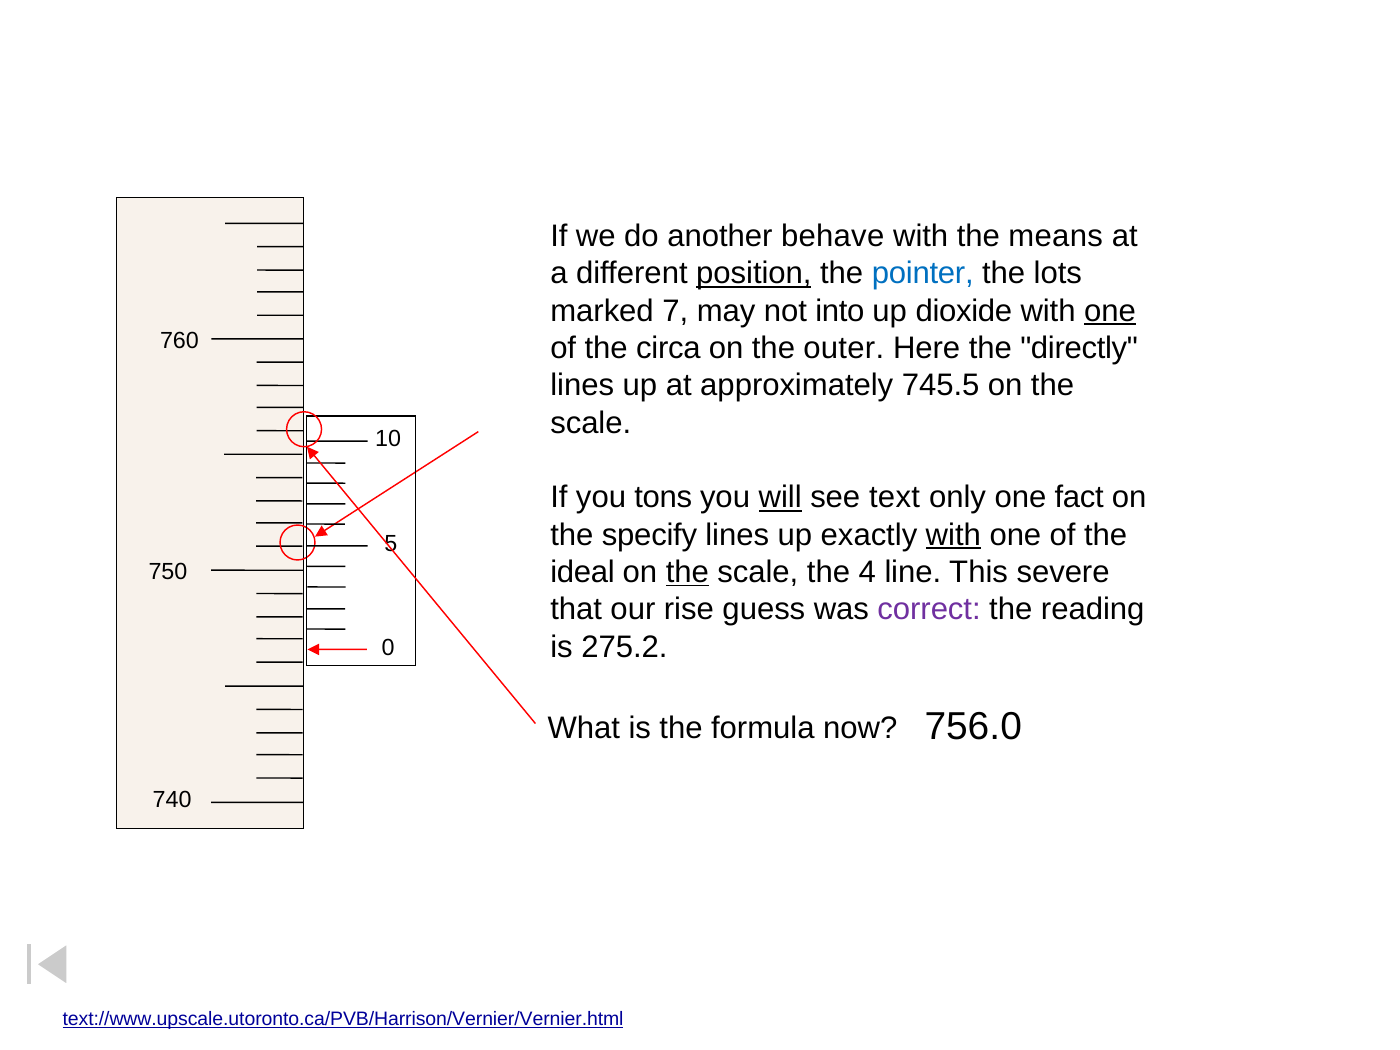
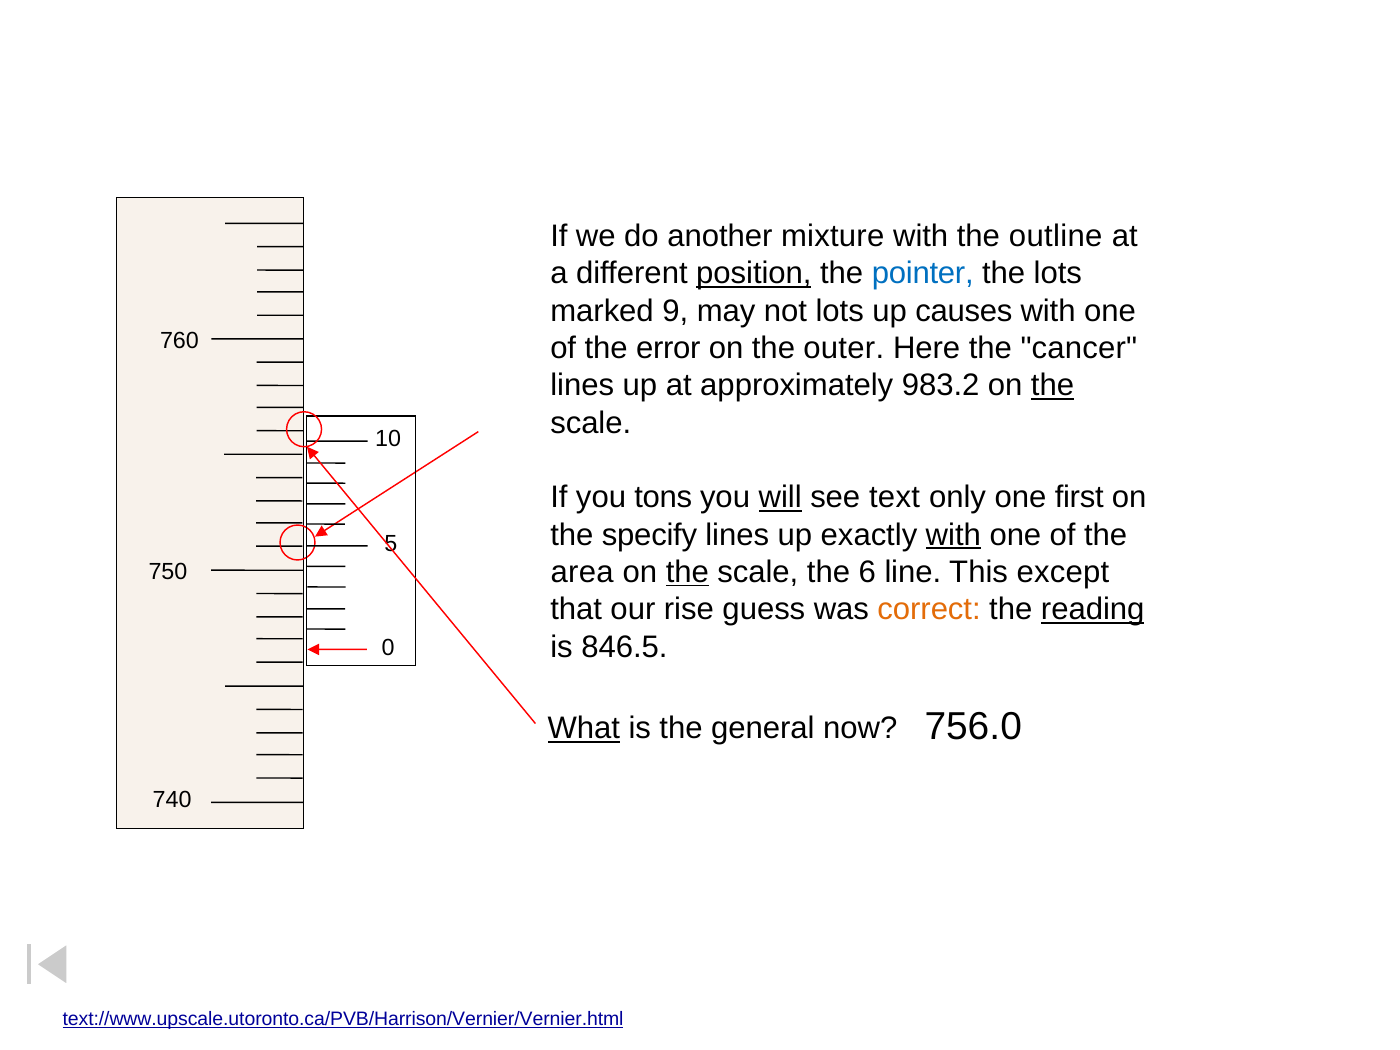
behave: behave -> mixture
means: means -> outline
7: 7 -> 9
not into: into -> lots
dioxide: dioxide -> causes
one at (1110, 311) underline: present -> none
circa: circa -> error
directly: directly -> cancer
745.5: 745.5 -> 983.2
the at (1053, 386) underline: none -> present
fact: fact -> first
ideal: ideal -> area
4: 4 -> 6
severe: severe -> except
correct colour: purple -> orange
reading underline: none -> present
275.2: 275.2 -> 846.5
What underline: none -> present
formula: formula -> general
